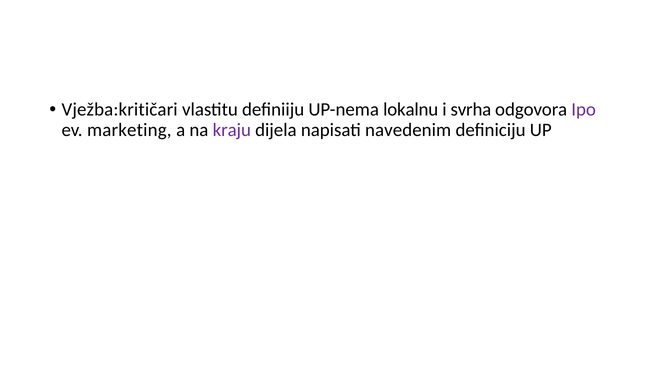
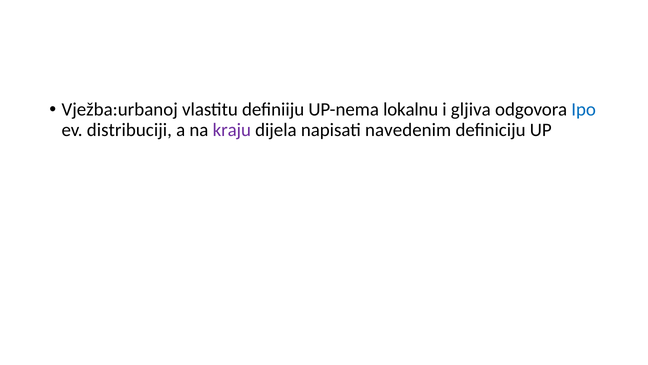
Vježba:kritičari: Vježba:kritičari -> Vježba:urbanoj
svrha: svrha -> gljiva
Ipo colour: purple -> blue
marketing: marketing -> distribuciji
